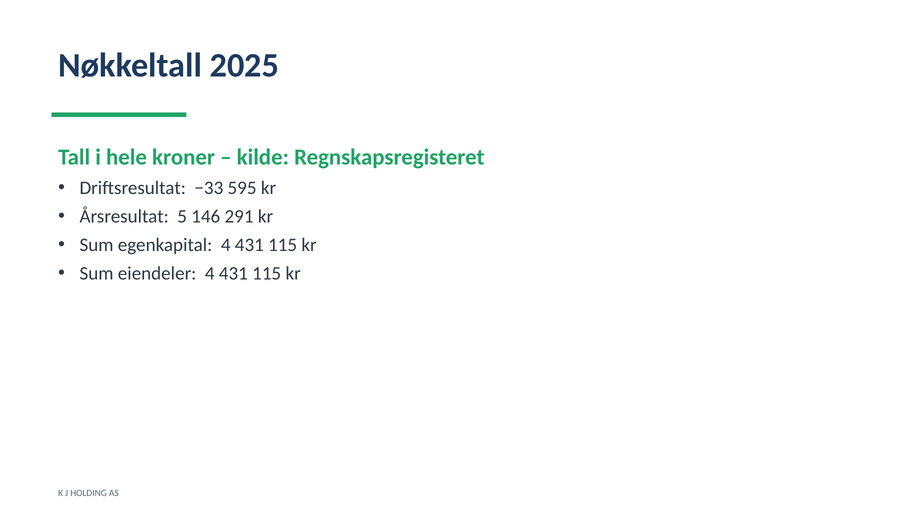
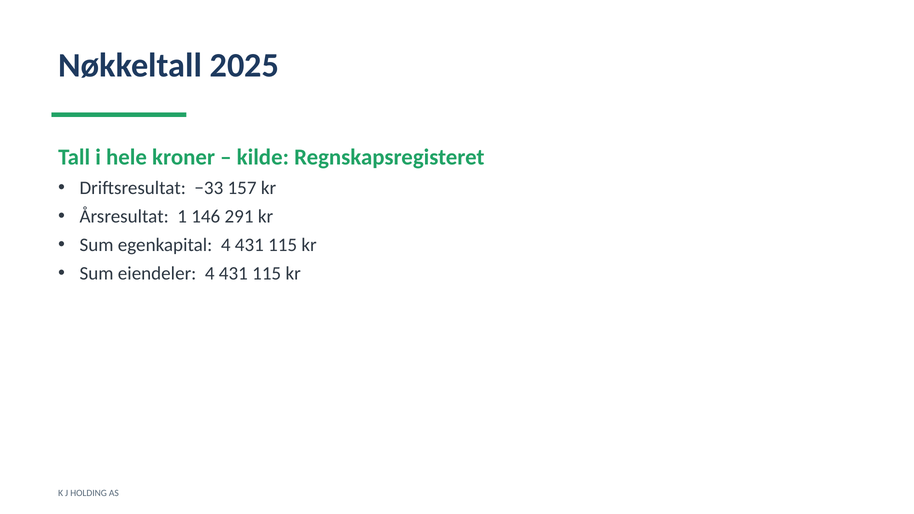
595: 595 -> 157
5: 5 -> 1
